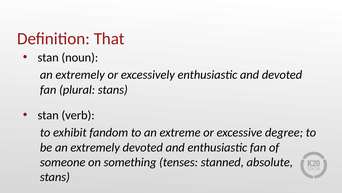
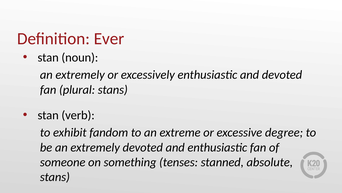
That: That -> Ever
